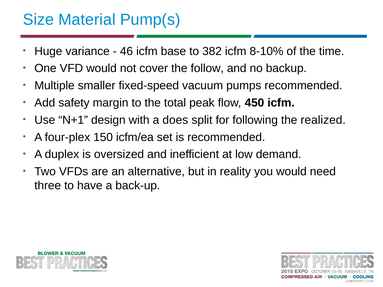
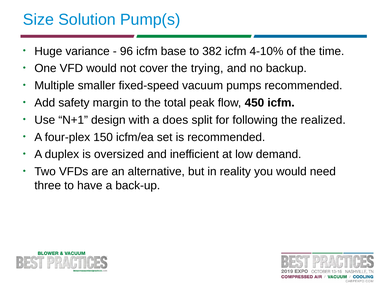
Material: Material -> Solution
46: 46 -> 96
8-10%: 8-10% -> 4-10%
follow: follow -> trying
